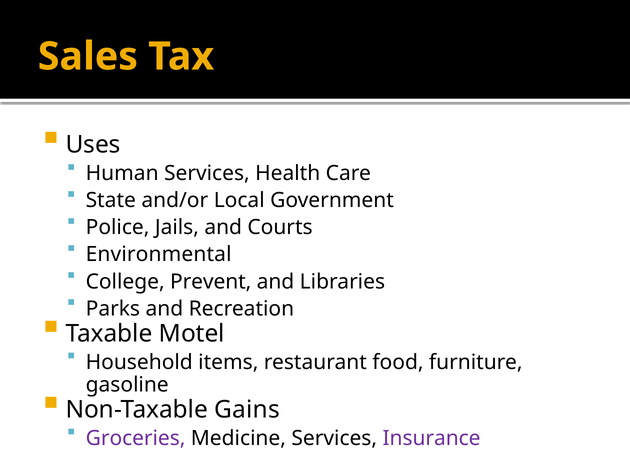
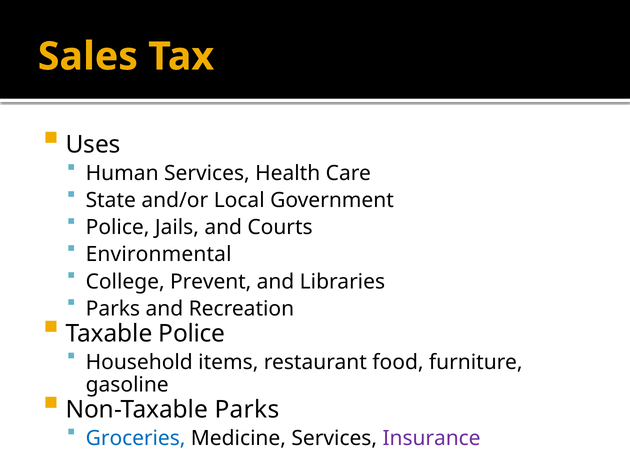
Taxable Motel: Motel -> Police
Non-Taxable Gains: Gains -> Parks
Groceries colour: purple -> blue
